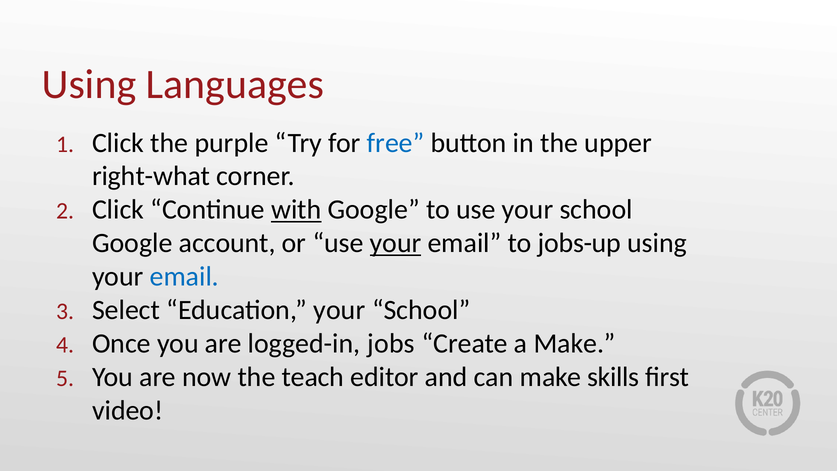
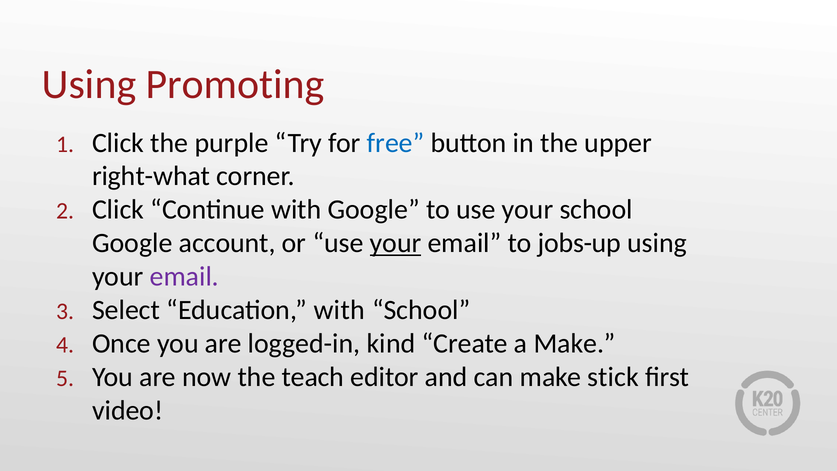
Languages: Languages -> Promoting
with at (296, 210) underline: present -> none
email at (184, 277) colour: blue -> purple
Education your: your -> with
jobs: jobs -> kind
skills: skills -> stick
